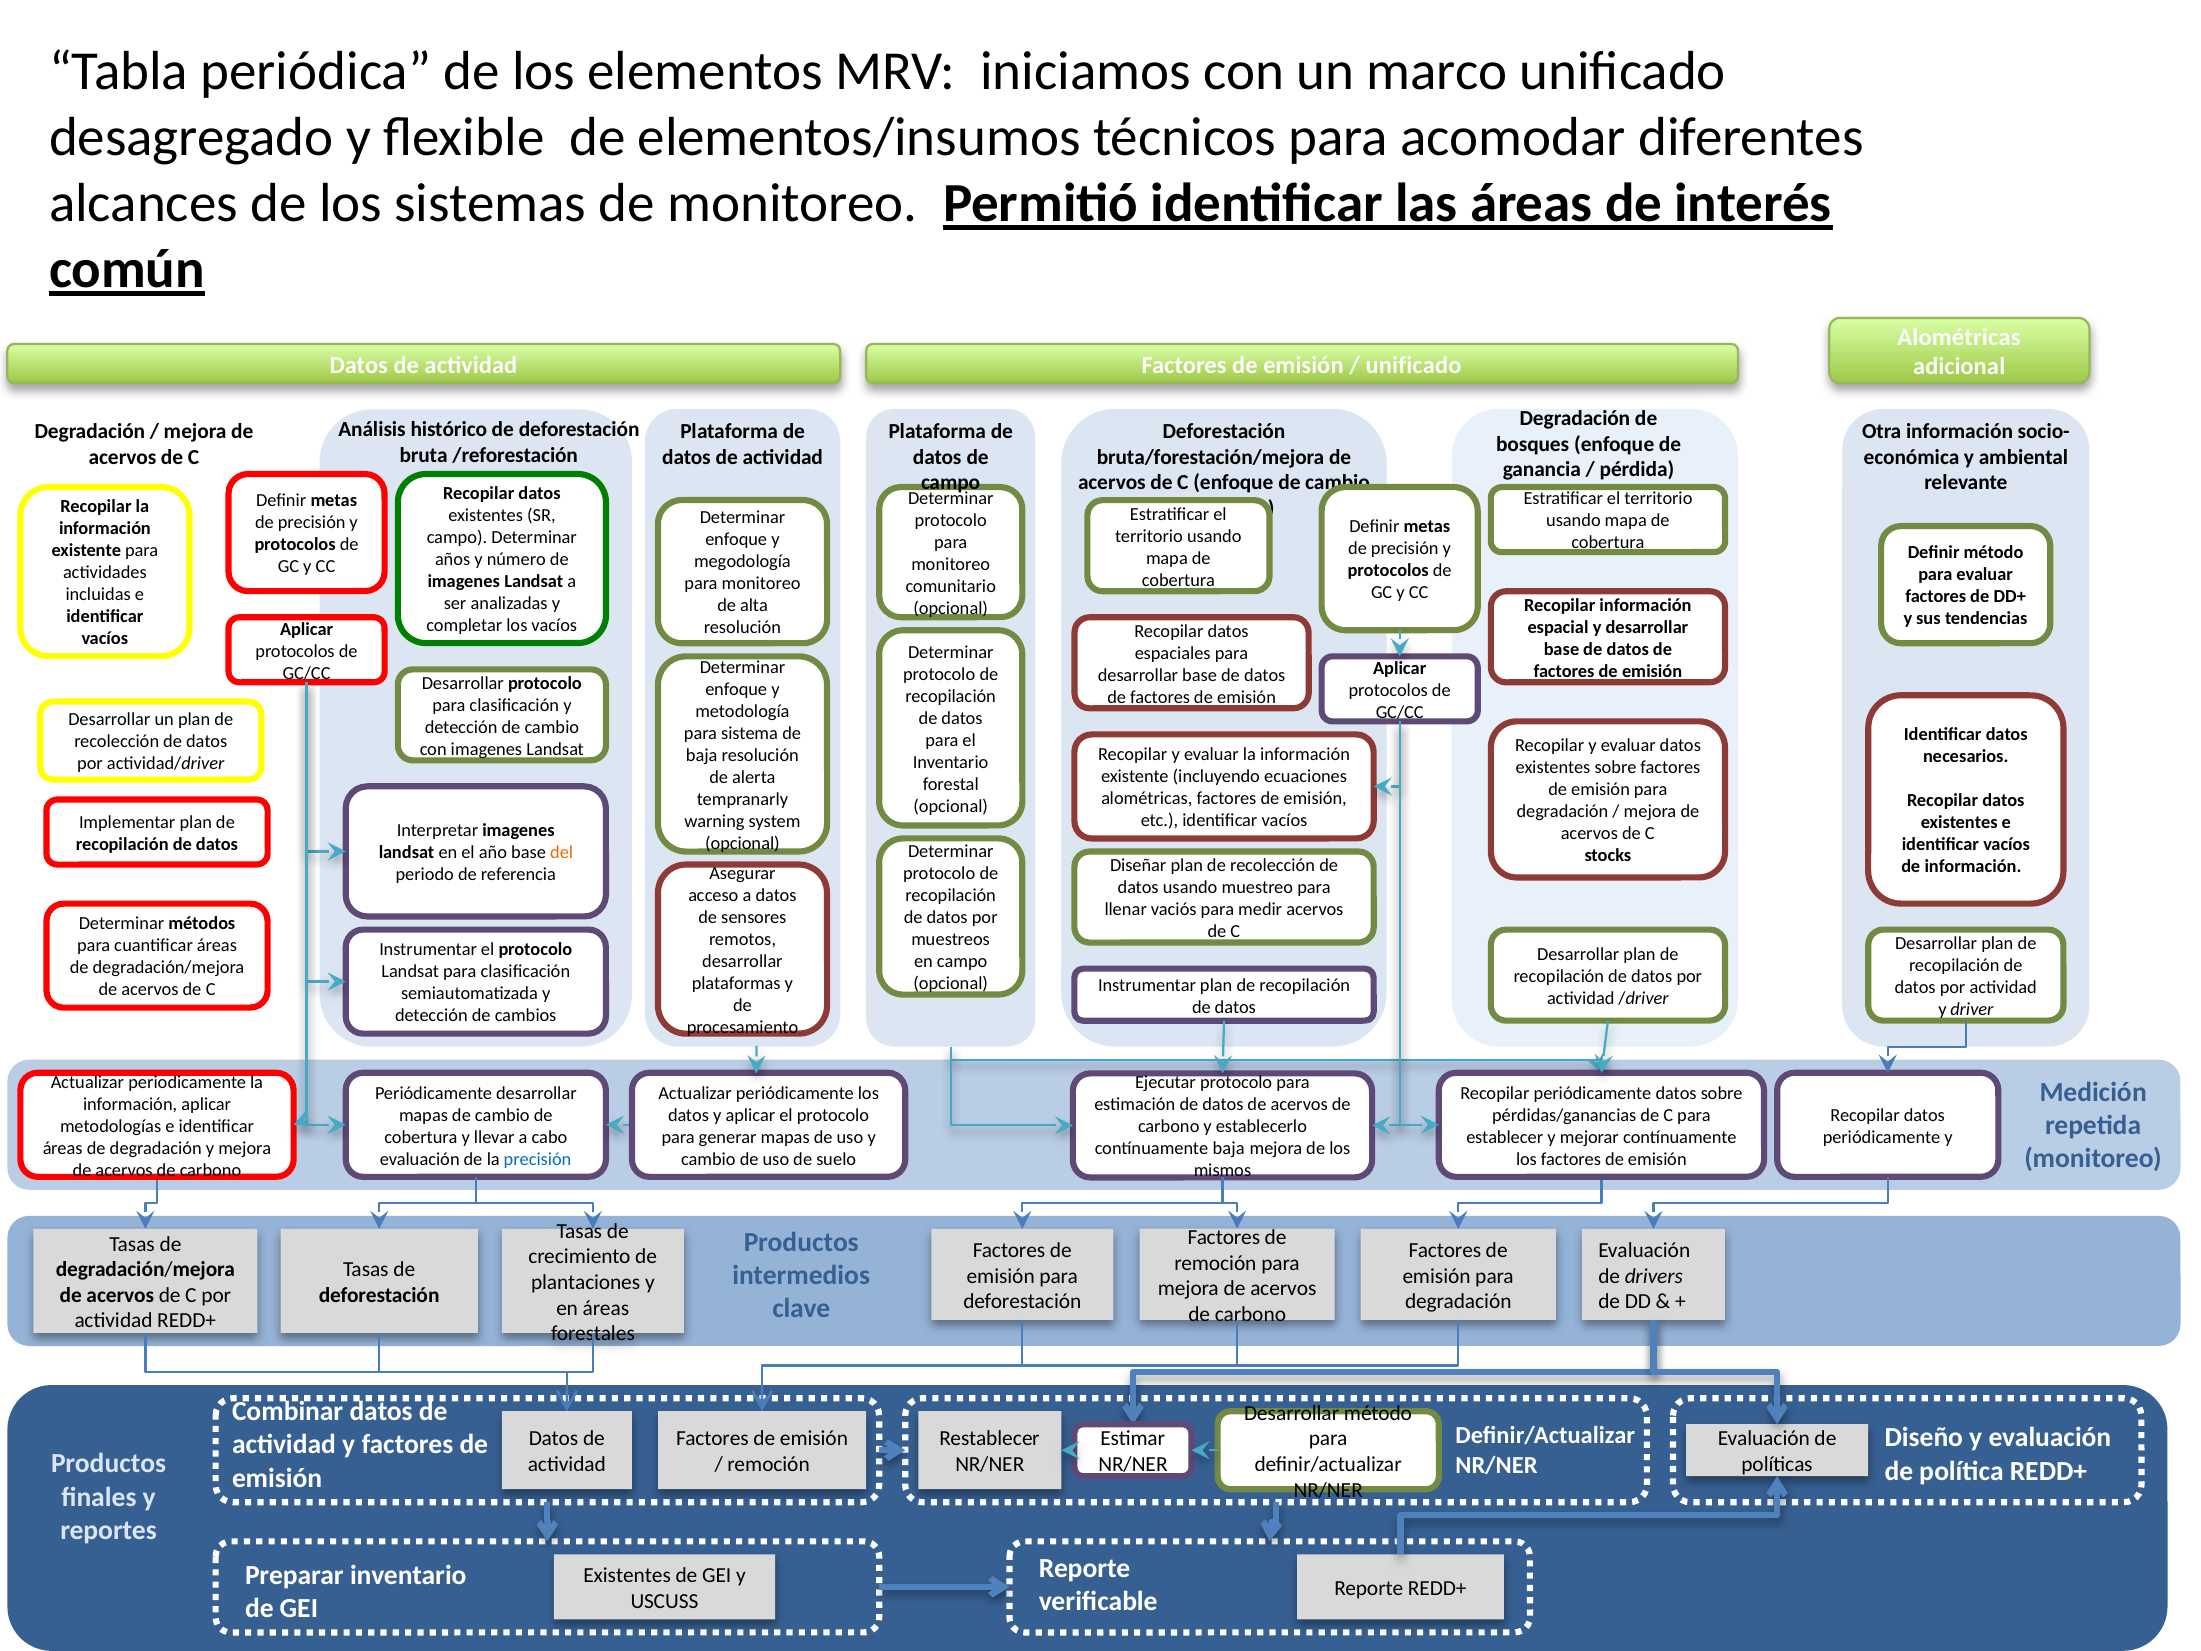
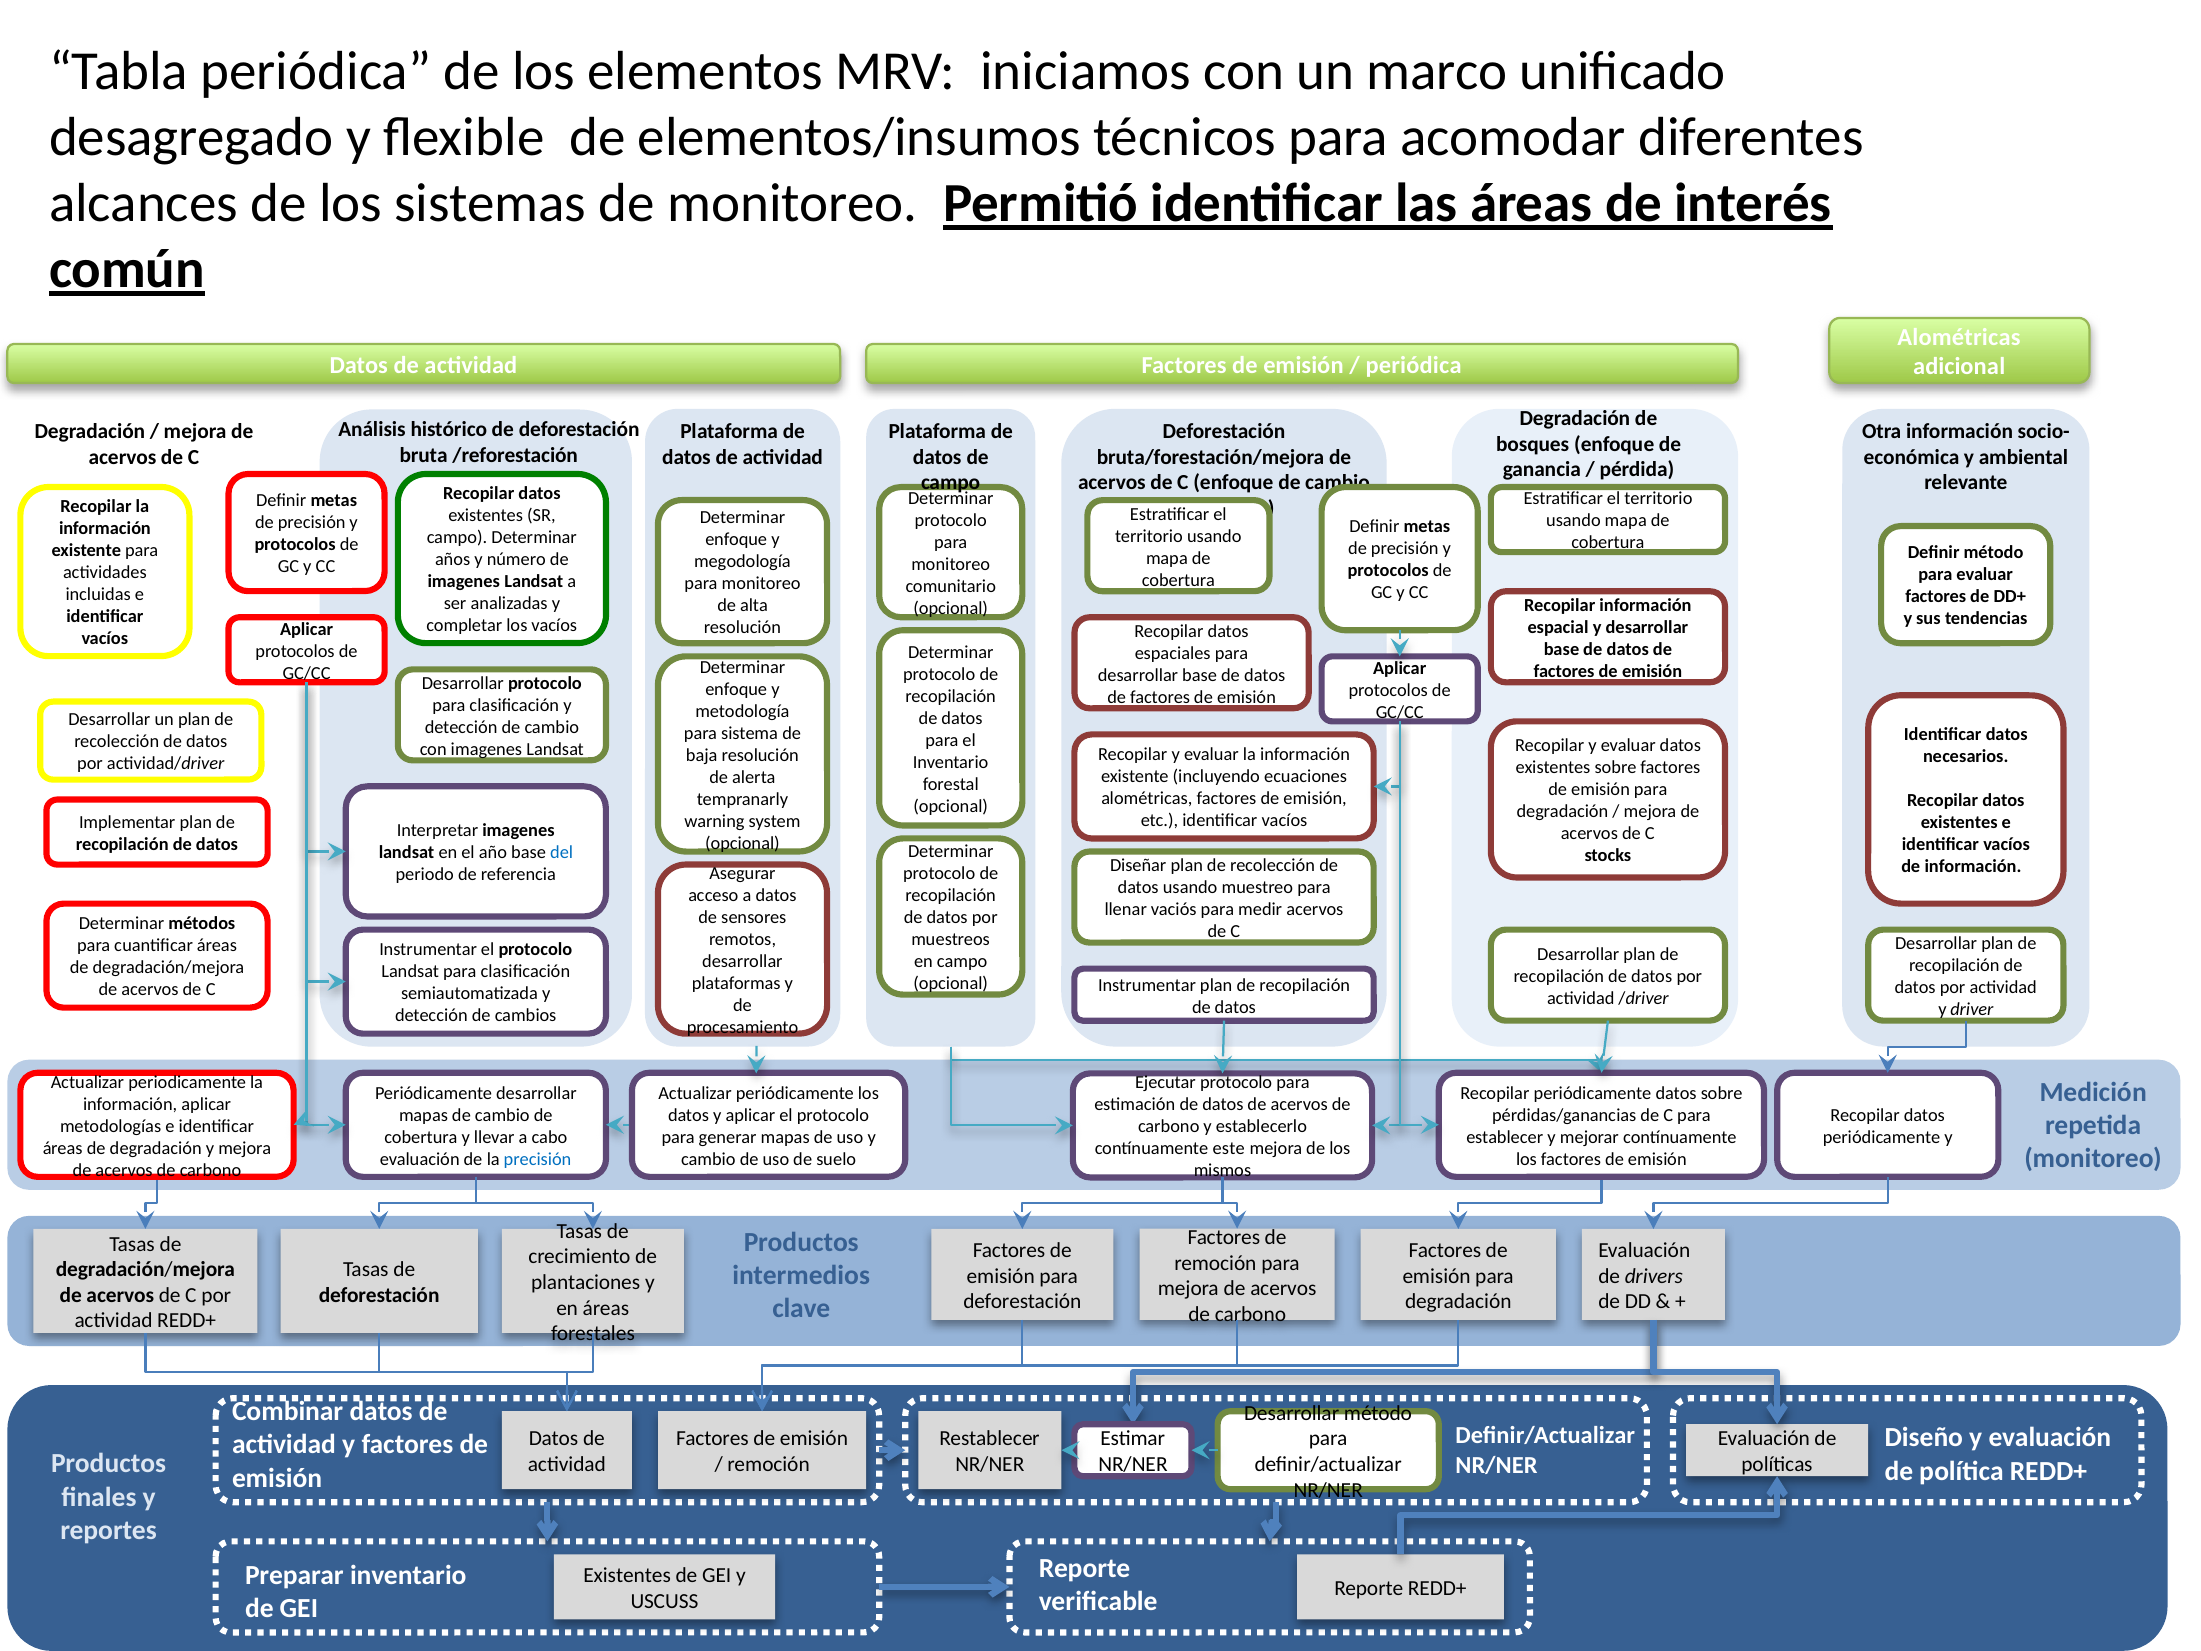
unificado at (1414, 365): unificado -> periódica
del colour: orange -> blue
contínuamente baja: baja -> este
